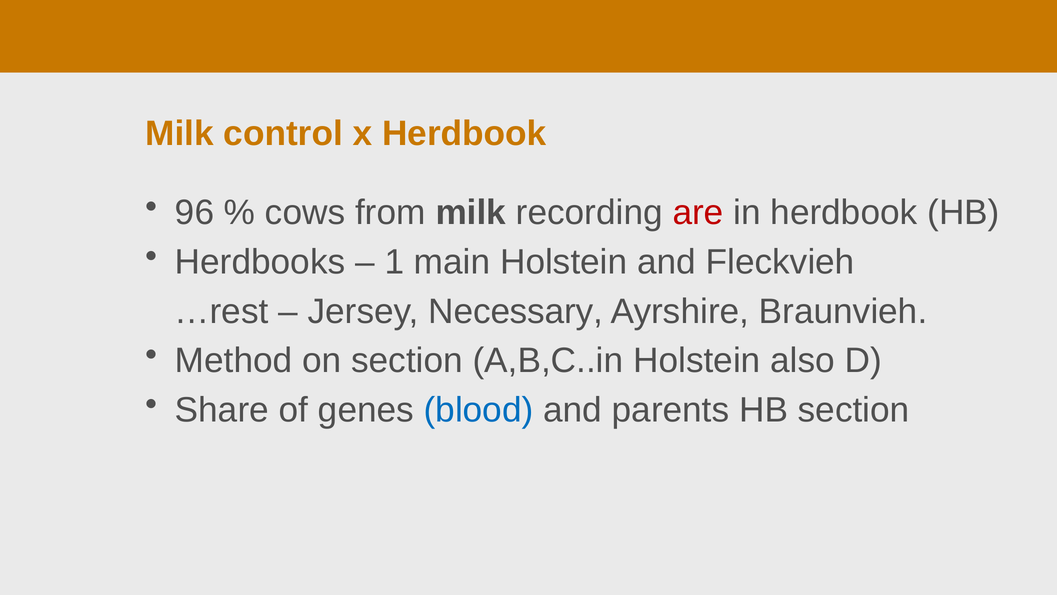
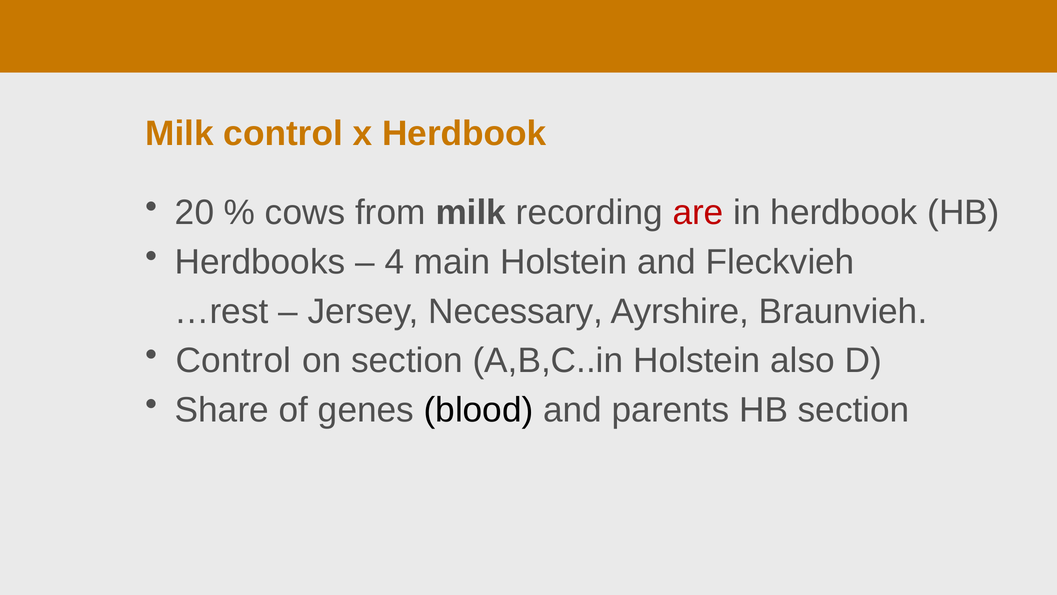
96: 96 -> 20
1: 1 -> 4
Method at (234, 361): Method -> Control
blood colour: blue -> black
